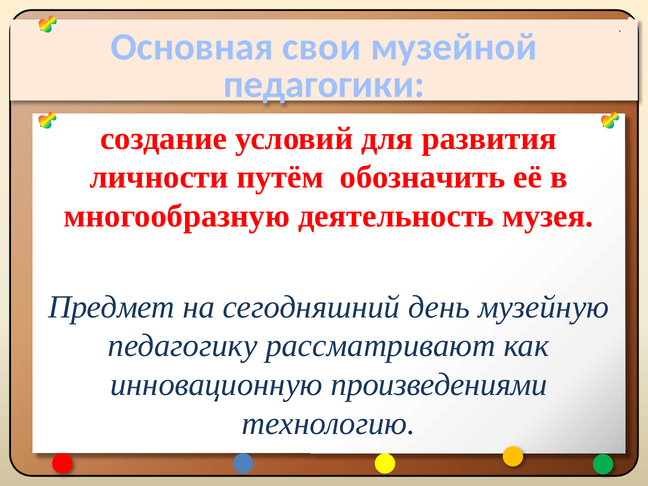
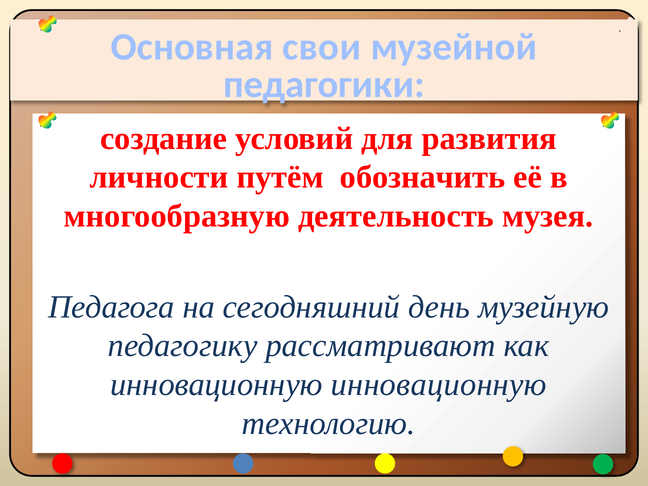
Предмет: Предмет -> Педагога
инновационную произведениями: произведениями -> инновационную
